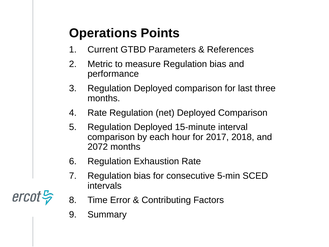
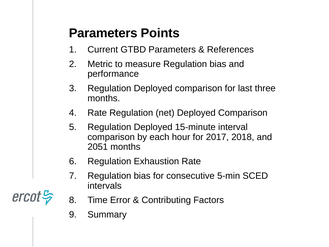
Operations at (103, 33): Operations -> Parameters
2072: 2072 -> 2051
